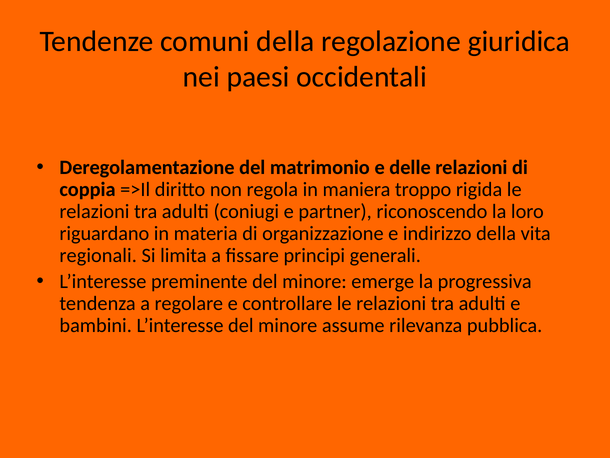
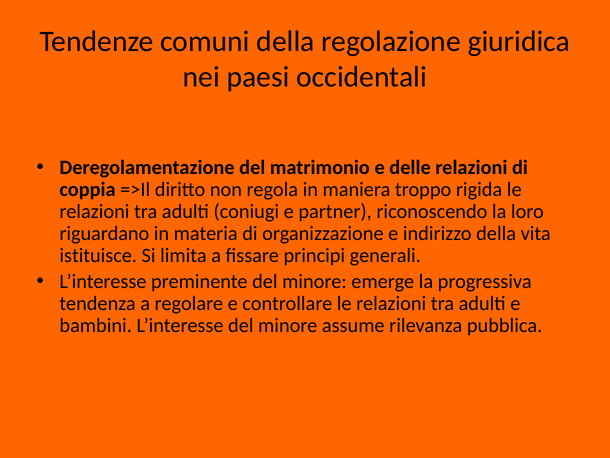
regionali: regionali -> istituisce
